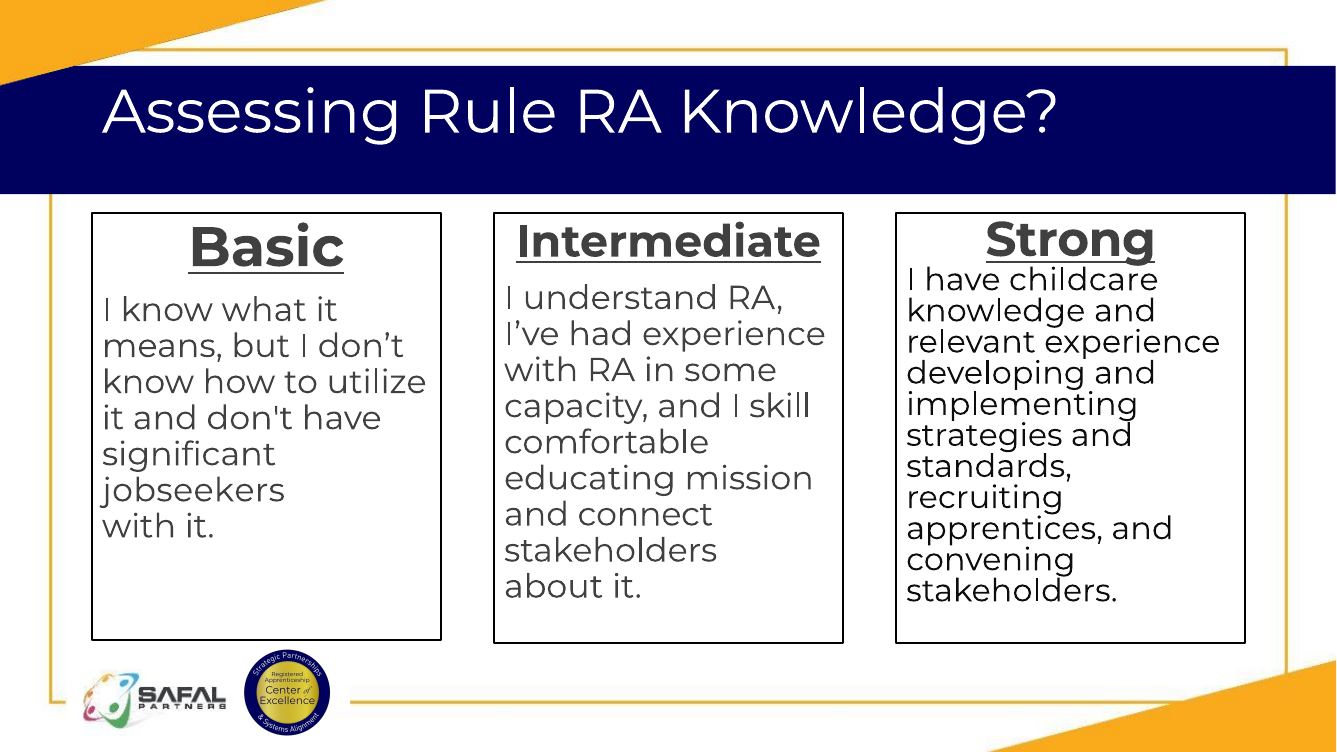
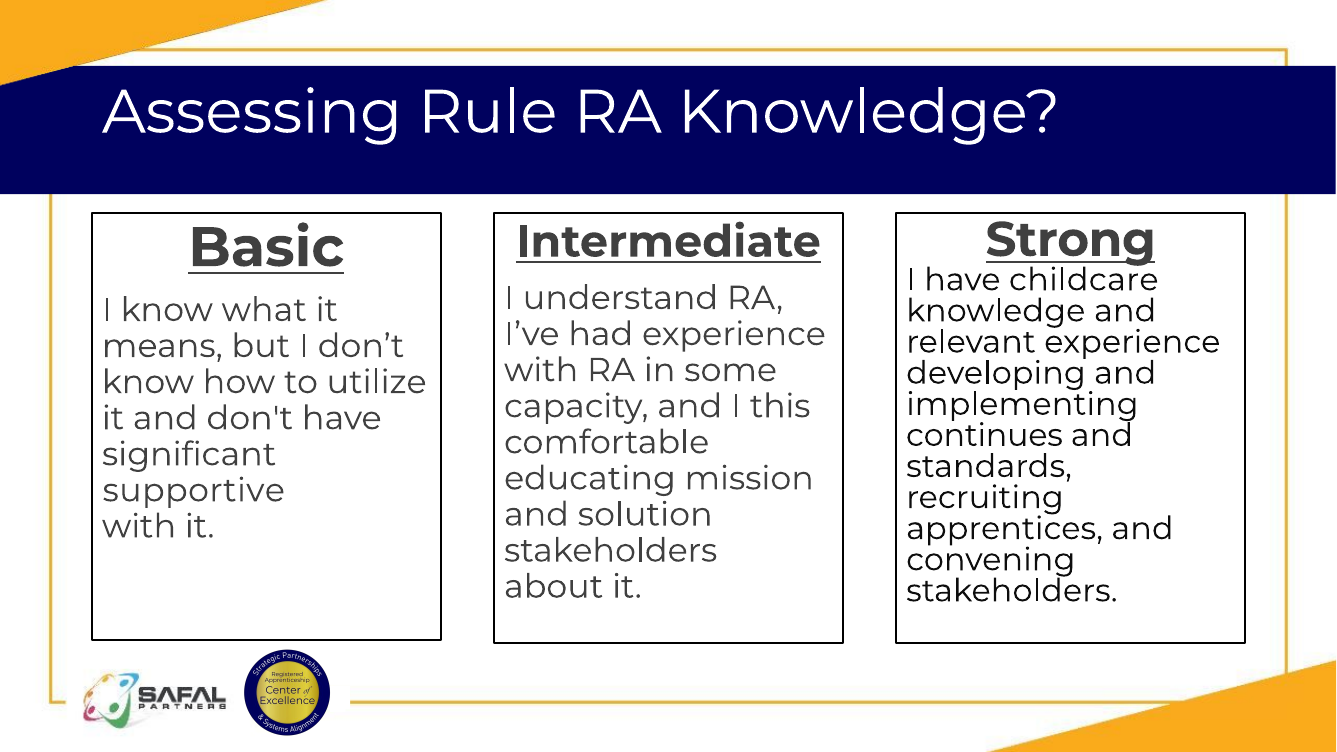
skill: skill -> this
strategies: strategies -> continues
jobseekers: jobseekers -> supportive
connect: connect -> solution
